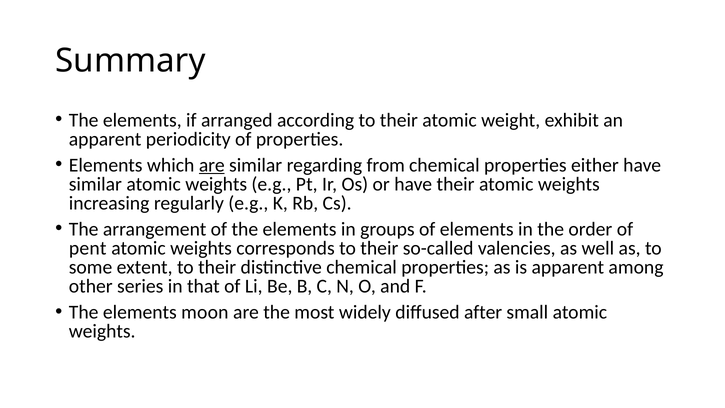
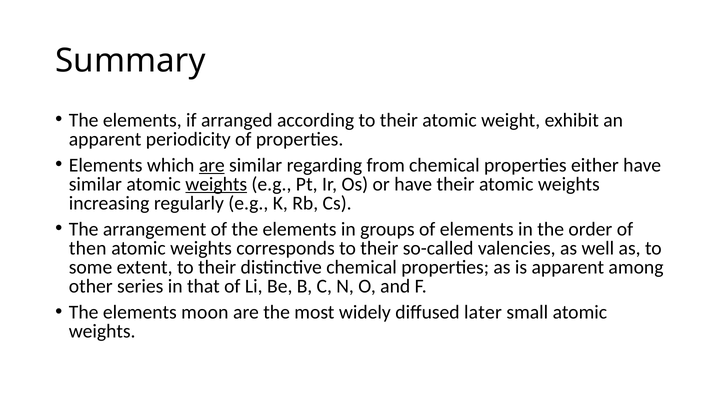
weights at (216, 184) underline: none -> present
pent: pent -> then
after: after -> later
